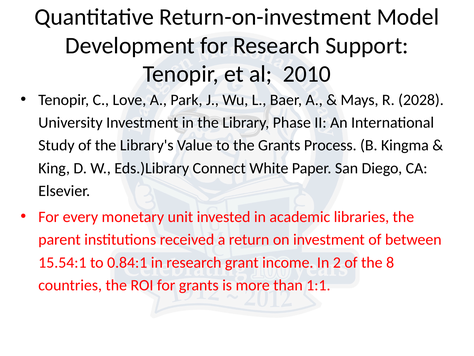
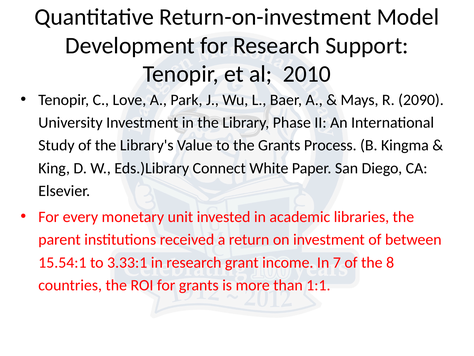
2028: 2028 -> 2090
0.84:1: 0.84:1 -> 3.33:1
2: 2 -> 7
